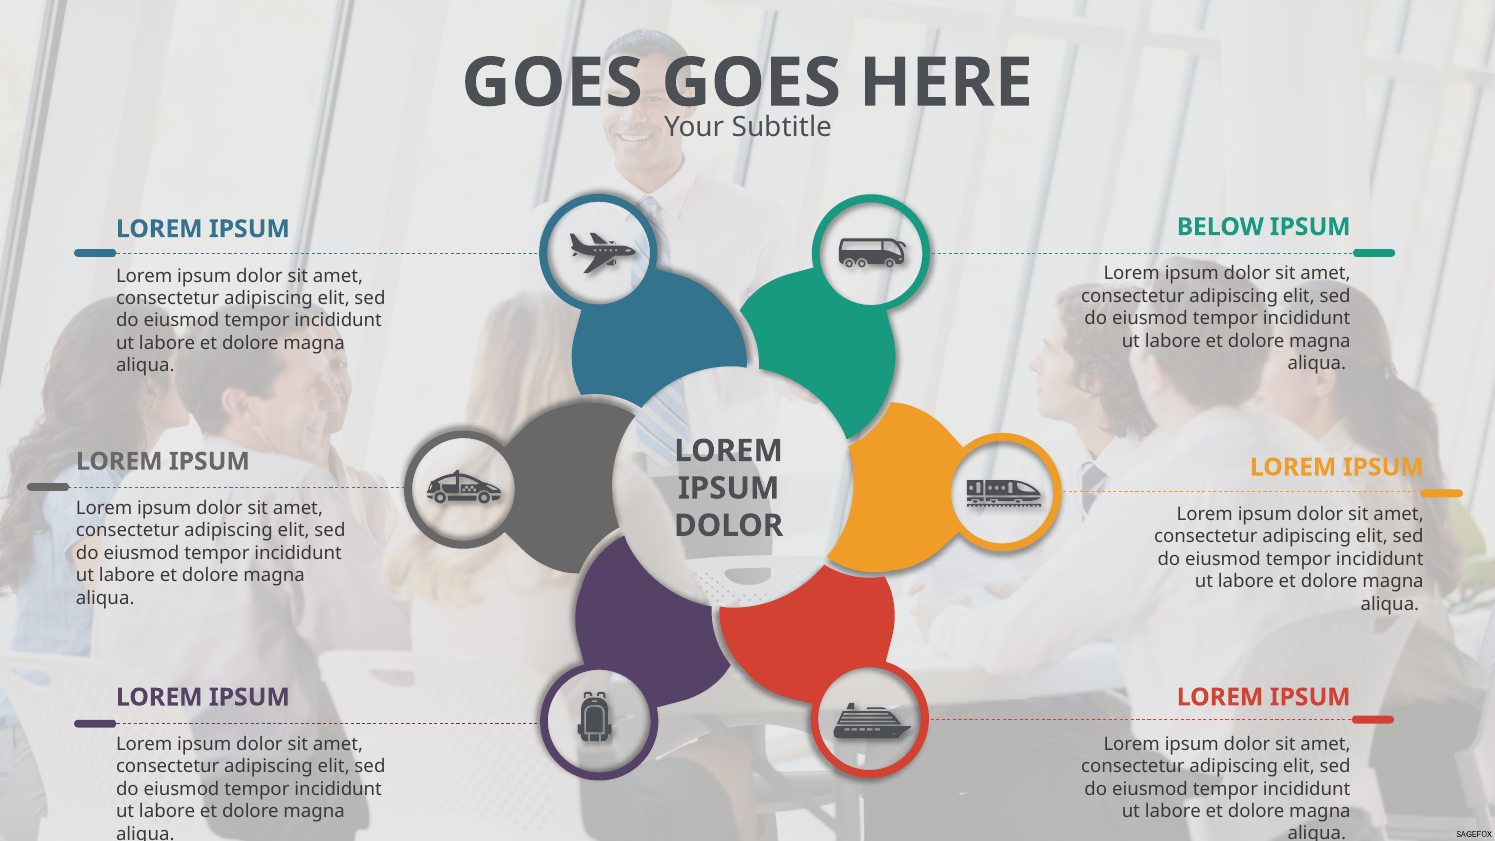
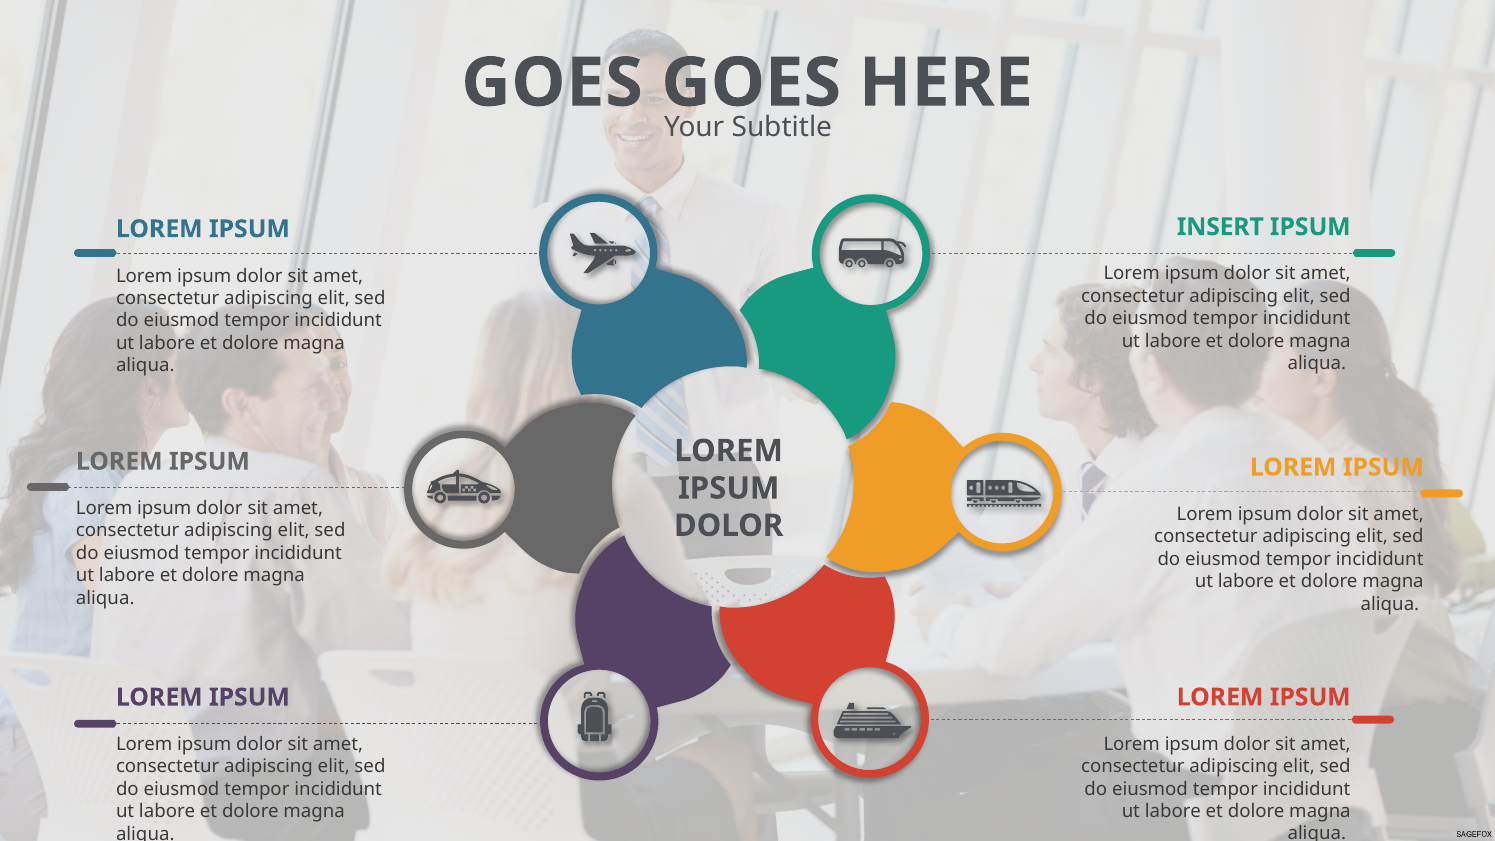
BELOW: BELOW -> INSERT
